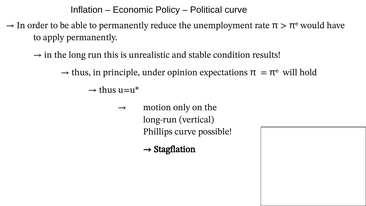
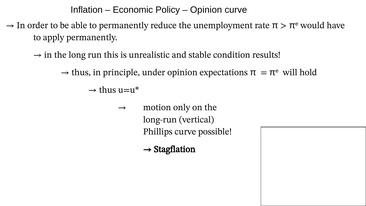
Political at (206, 10): Political -> Opinion
